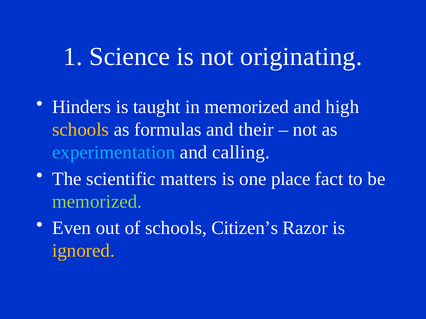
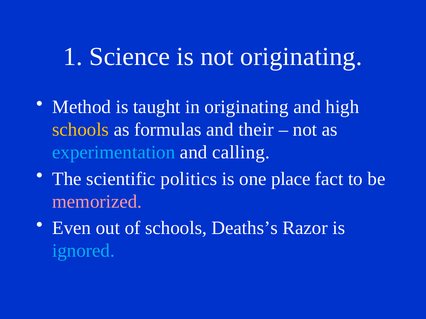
Hinders: Hinders -> Method
in memorized: memorized -> originating
matters: matters -> politics
memorized at (97, 202) colour: light green -> pink
Citizen’s: Citizen’s -> Deaths’s
ignored colour: yellow -> light blue
